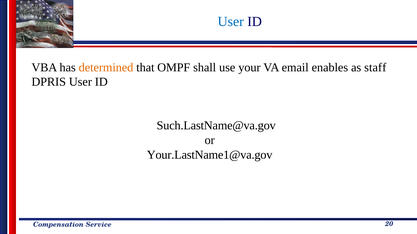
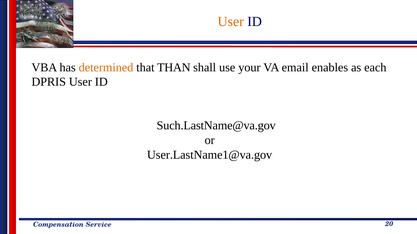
User at (231, 22) colour: blue -> orange
OMPF: OMPF -> THAN
staff: staff -> each
Your.LastName1@va.gov: Your.LastName1@va.gov -> User.LastName1@va.gov
